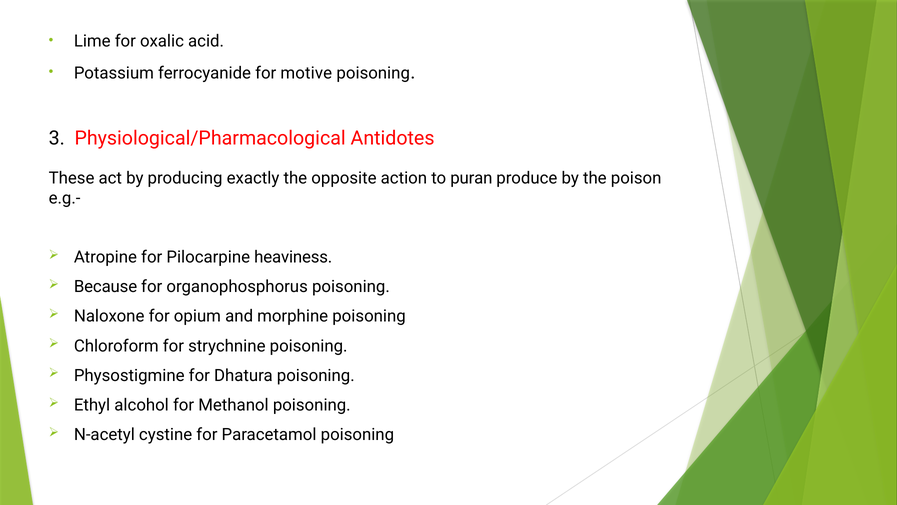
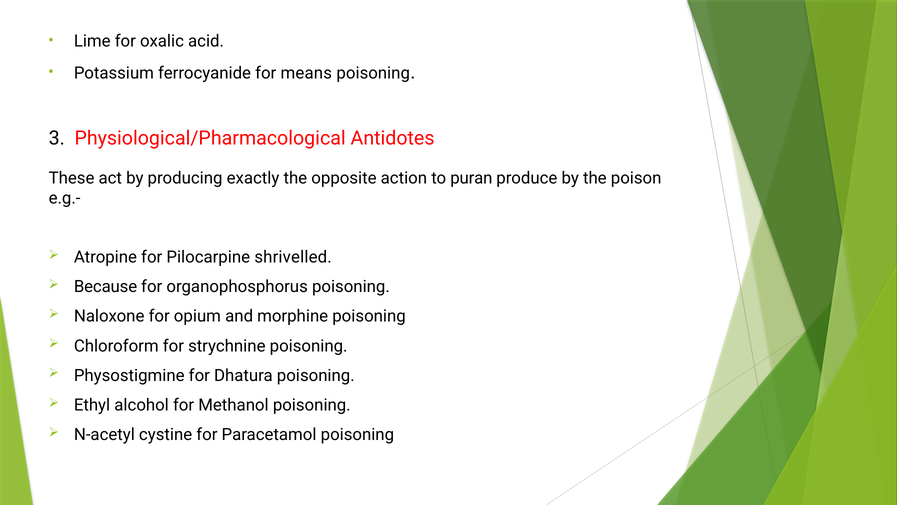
motive: motive -> means
heaviness: heaviness -> shrivelled
